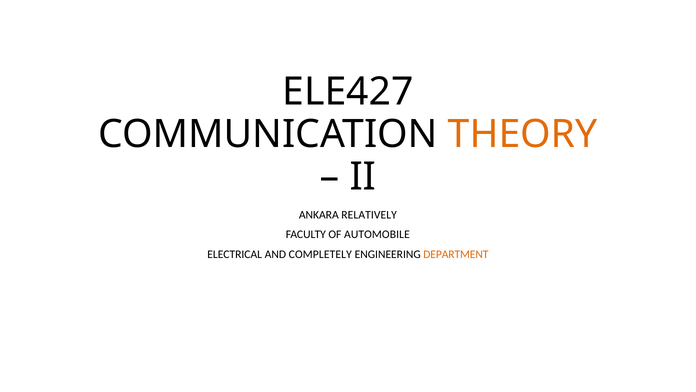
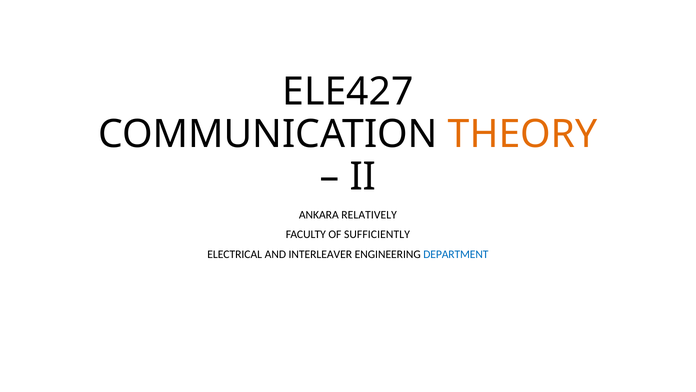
AUTOMOBILE: AUTOMOBILE -> SUFFICIENTLY
COMPLETELY: COMPLETELY -> INTERLEAVER
DEPARTMENT colour: orange -> blue
